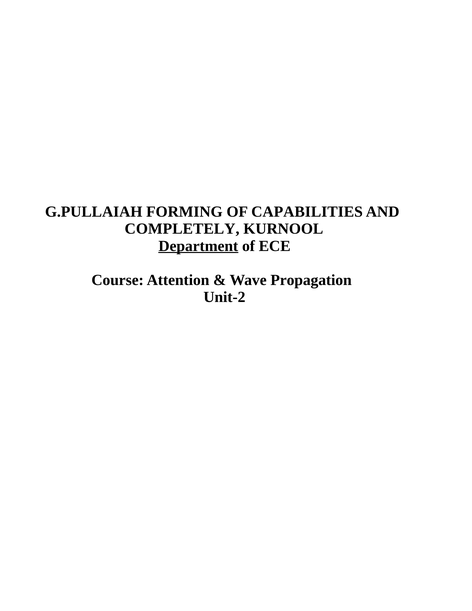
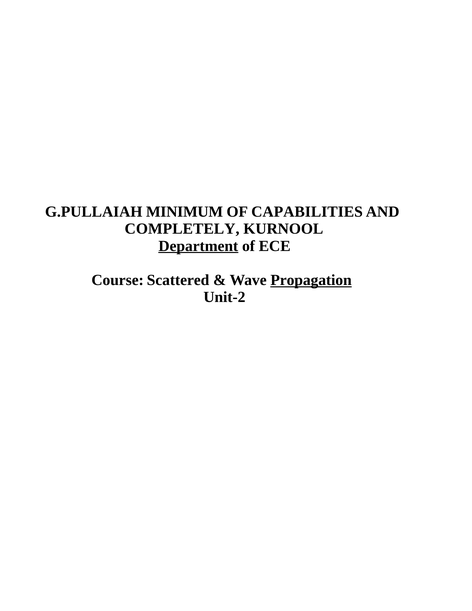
FORMING: FORMING -> MINIMUM
Attention: Attention -> Scattered
Propagation underline: none -> present
